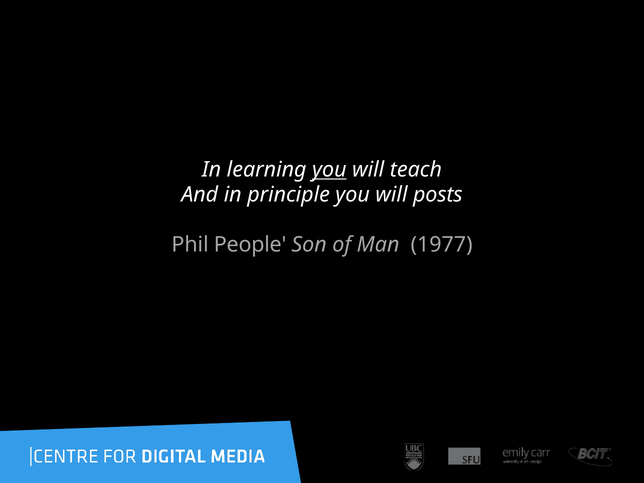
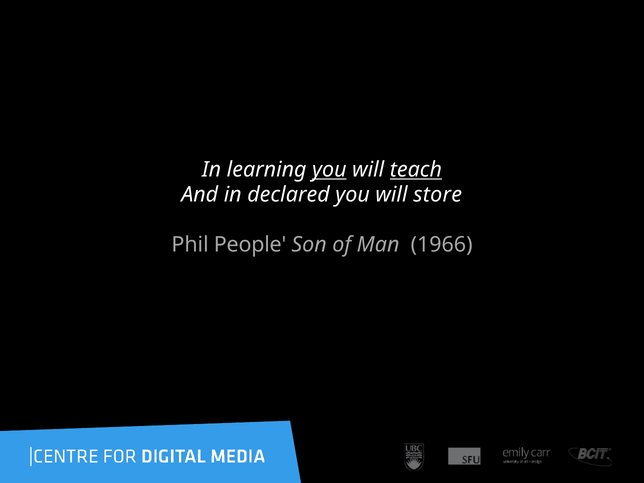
teach underline: none -> present
principle: principle -> declared
posts: posts -> store
1977: 1977 -> 1966
